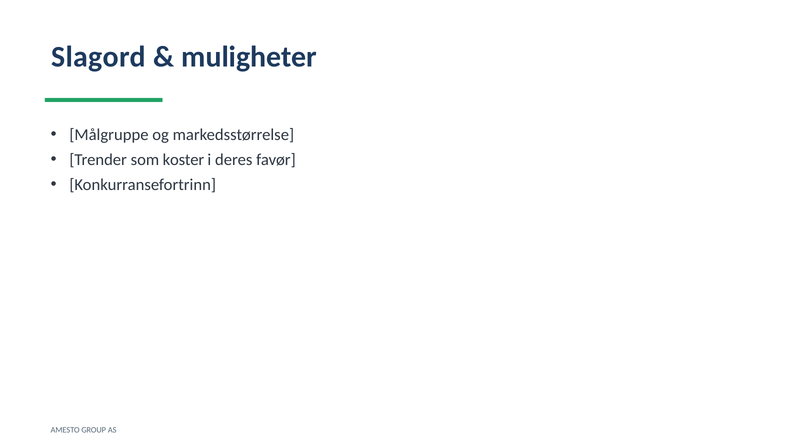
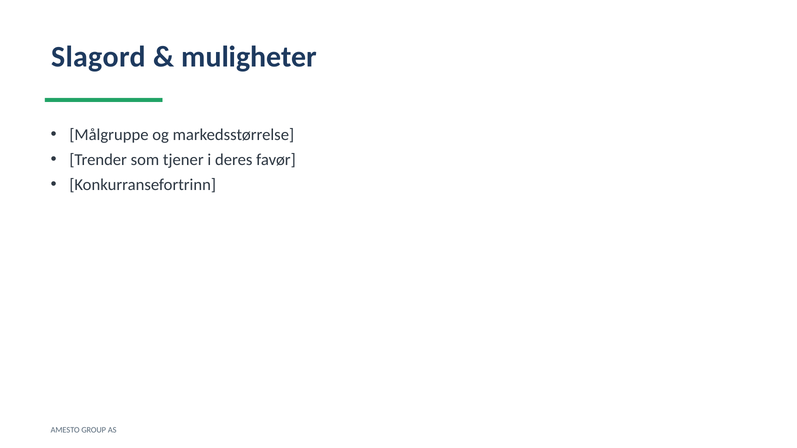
koster: koster -> tjener
